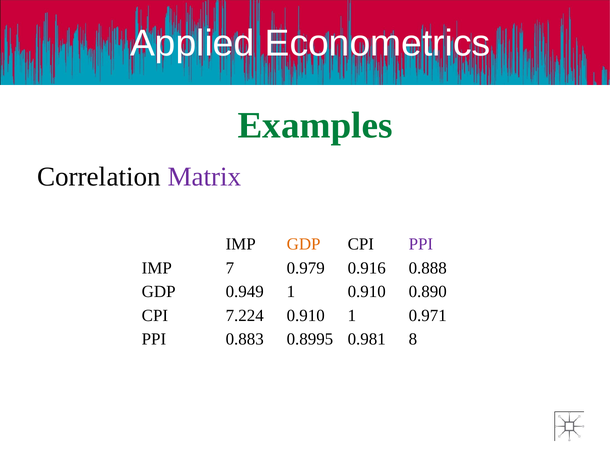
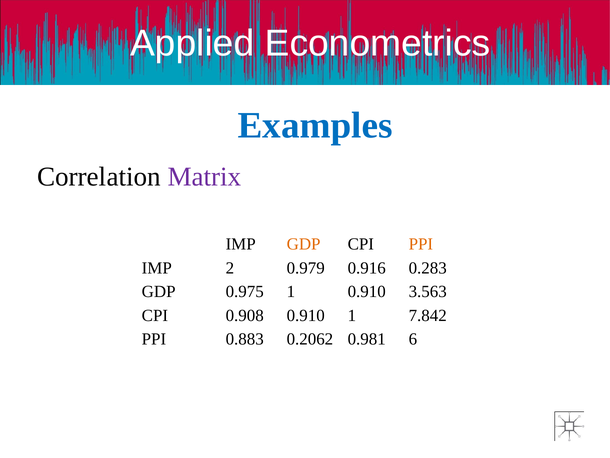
Examples colour: green -> blue
PPI at (421, 244) colour: purple -> orange
7: 7 -> 2
0.888: 0.888 -> 0.283
0.949: 0.949 -> 0.975
0.890: 0.890 -> 3.563
7.224: 7.224 -> 0.908
0.971: 0.971 -> 7.842
0.8995: 0.8995 -> 0.2062
8: 8 -> 6
